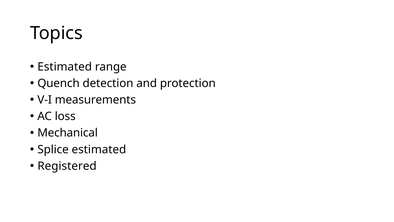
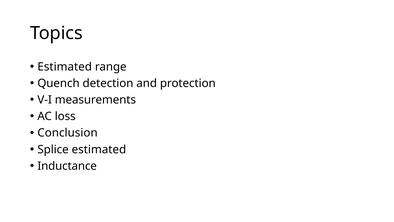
Mechanical: Mechanical -> Conclusion
Registered: Registered -> Inductance
